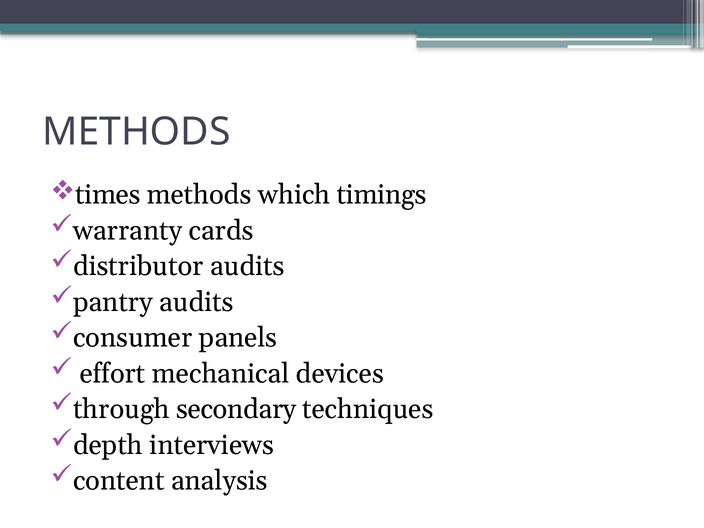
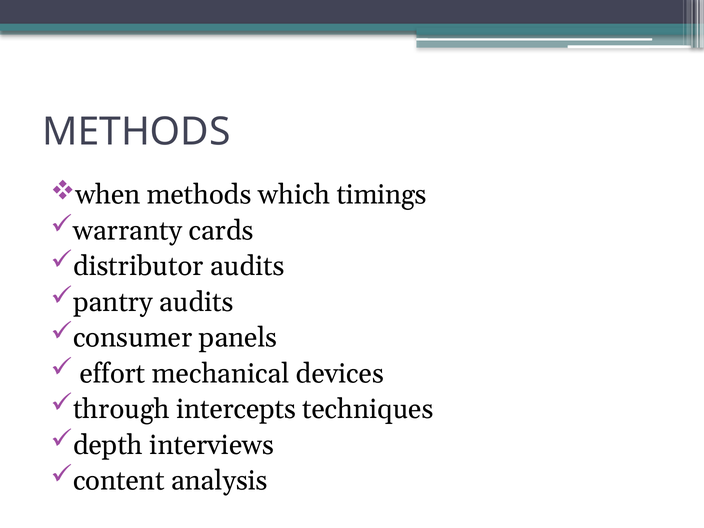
times: times -> when
secondary: secondary -> intercepts
